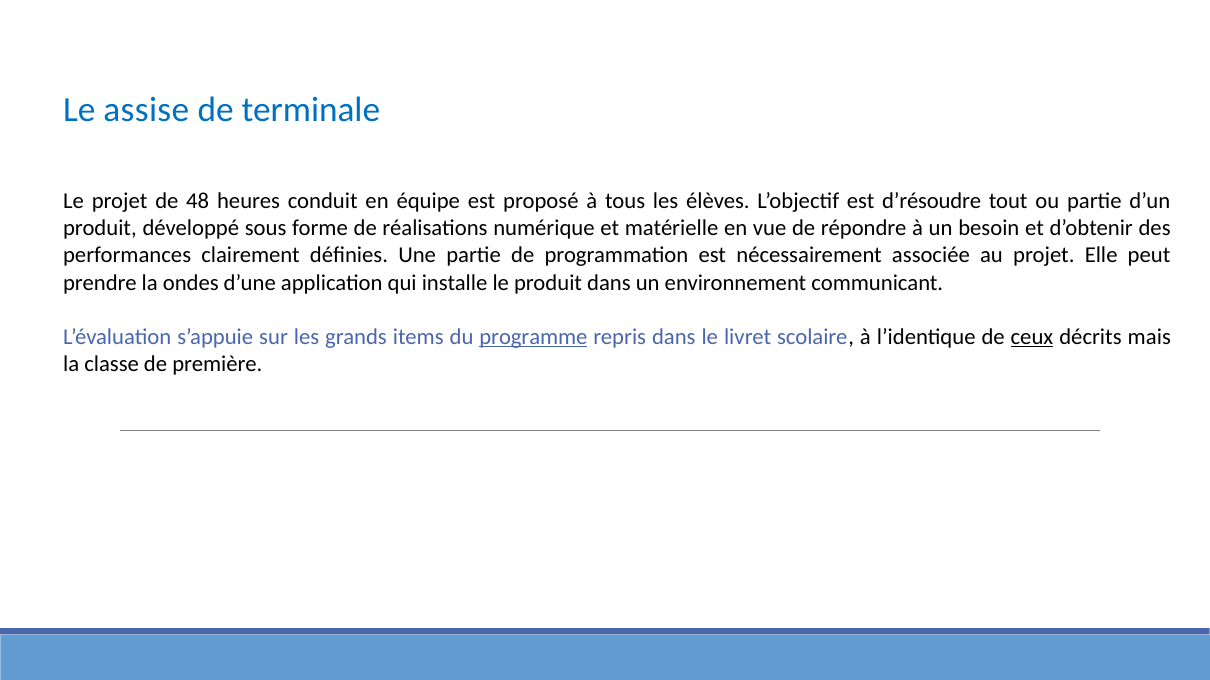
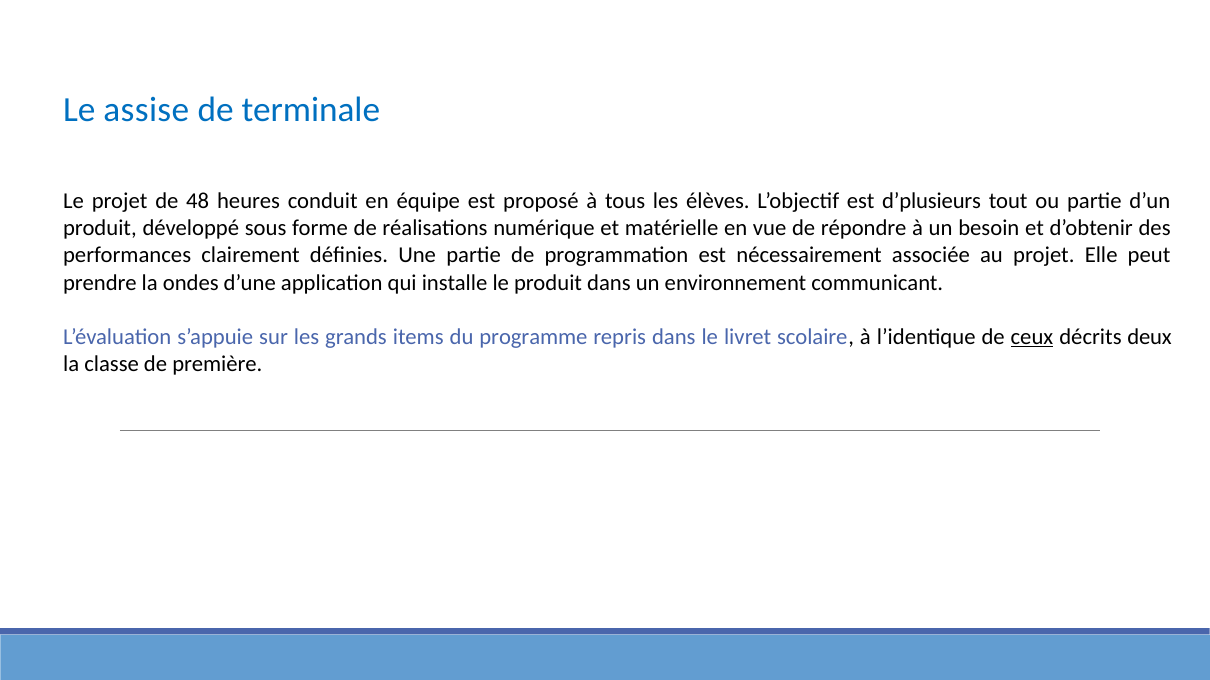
d’résoudre: d’résoudre -> d’plusieurs
programme underline: present -> none
mais: mais -> deux
